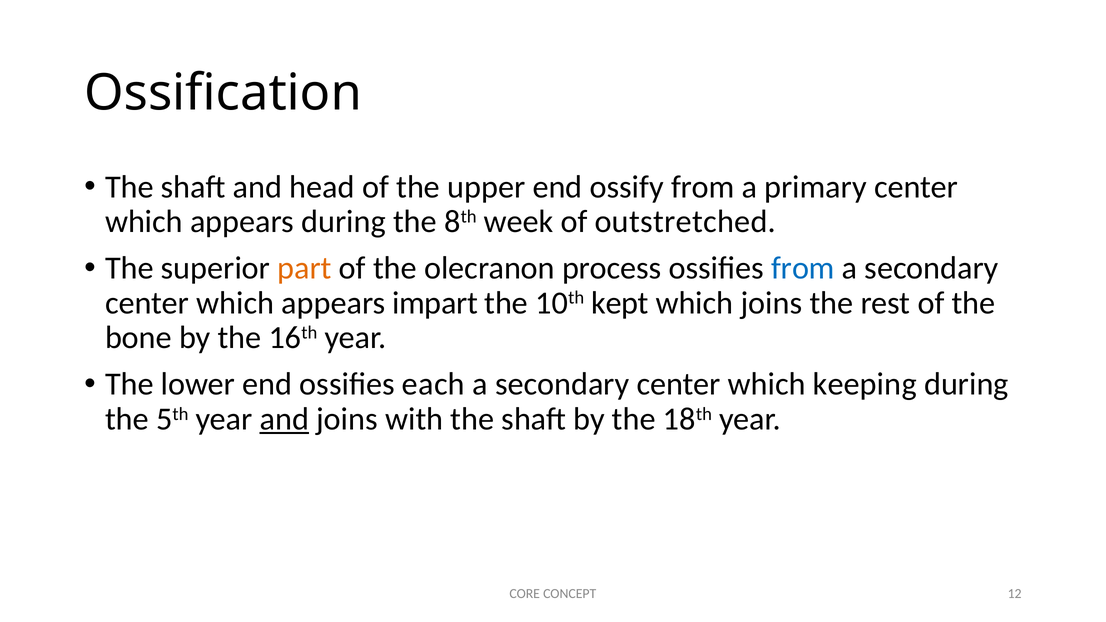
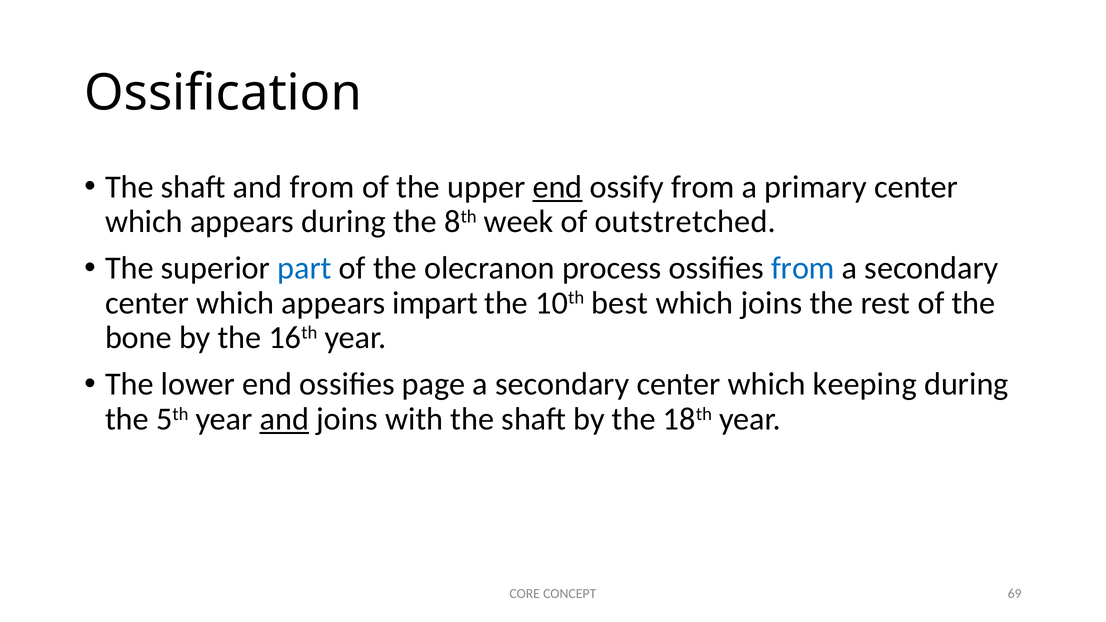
and head: head -> from
end at (557, 187) underline: none -> present
part colour: orange -> blue
kept: kept -> best
each: each -> page
12: 12 -> 69
